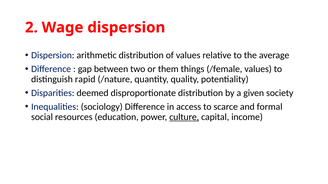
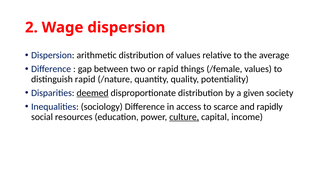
or them: them -> rapid
deemed underline: none -> present
formal: formal -> rapidly
